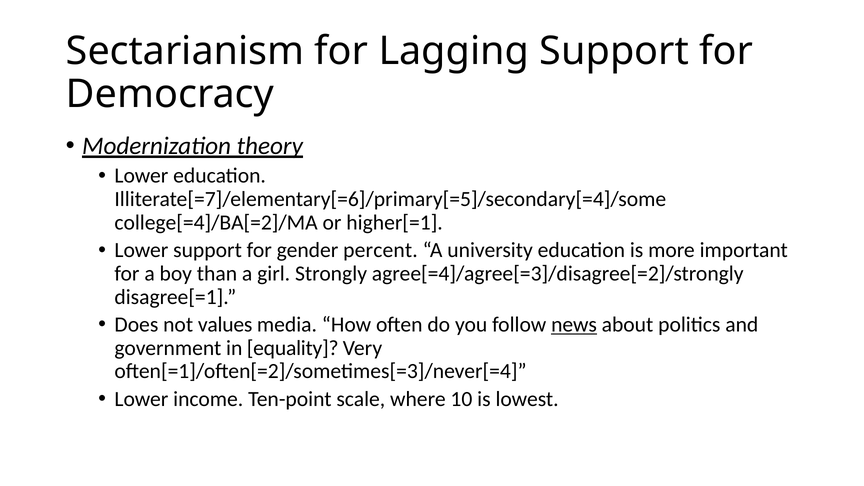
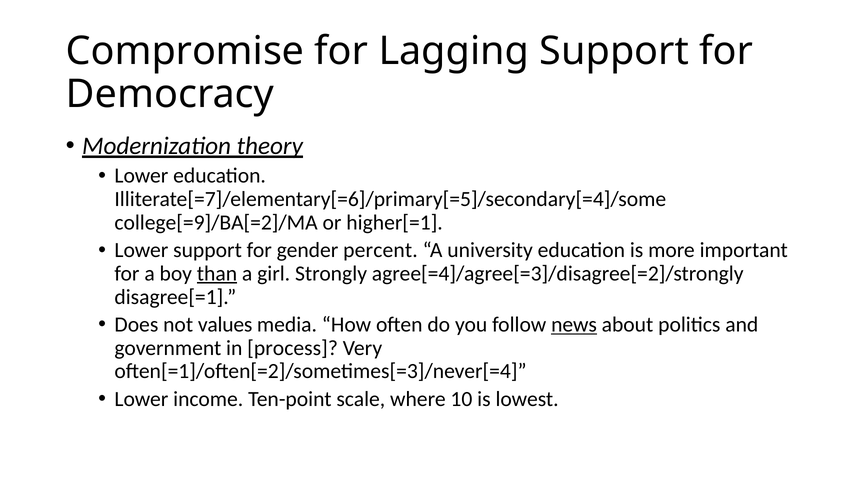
Sectarianism: Sectarianism -> Compromise
college[=4]/BA[=2]/MA: college[=4]/BA[=2]/MA -> college[=9]/BA[=2]/MA
than underline: none -> present
equality: equality -> process
